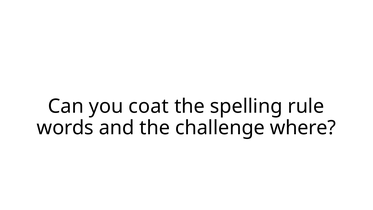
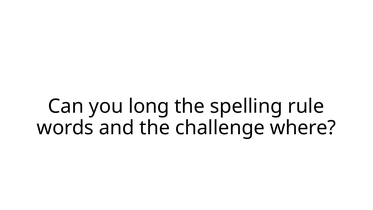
coat: coat -> long
